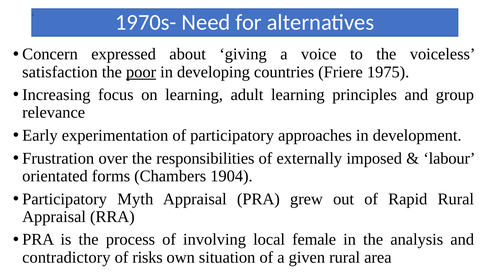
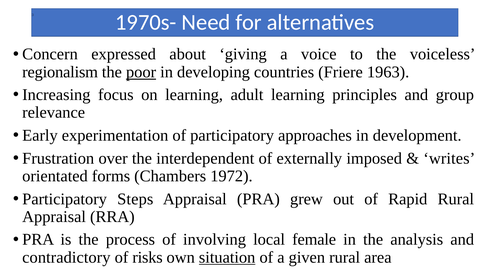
satisfaction: satisfaction -> regionalism
1975: 1975 -> 1963
responsibilities: responsibilities -> interdependent
labour: labour -> writes
1904: 1904 -> 1972
Myth: Myth -> Steps
situation underline: none -> present
